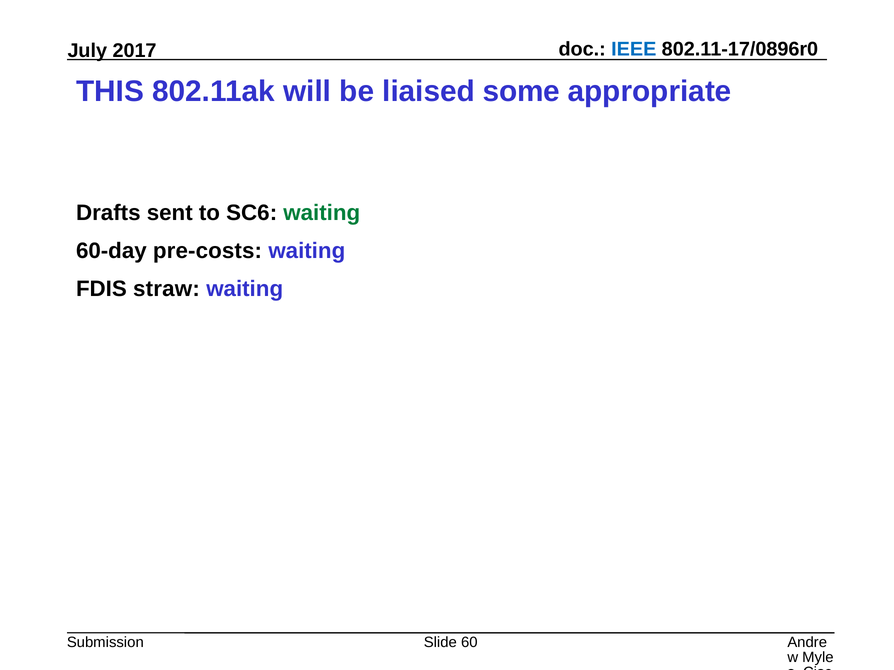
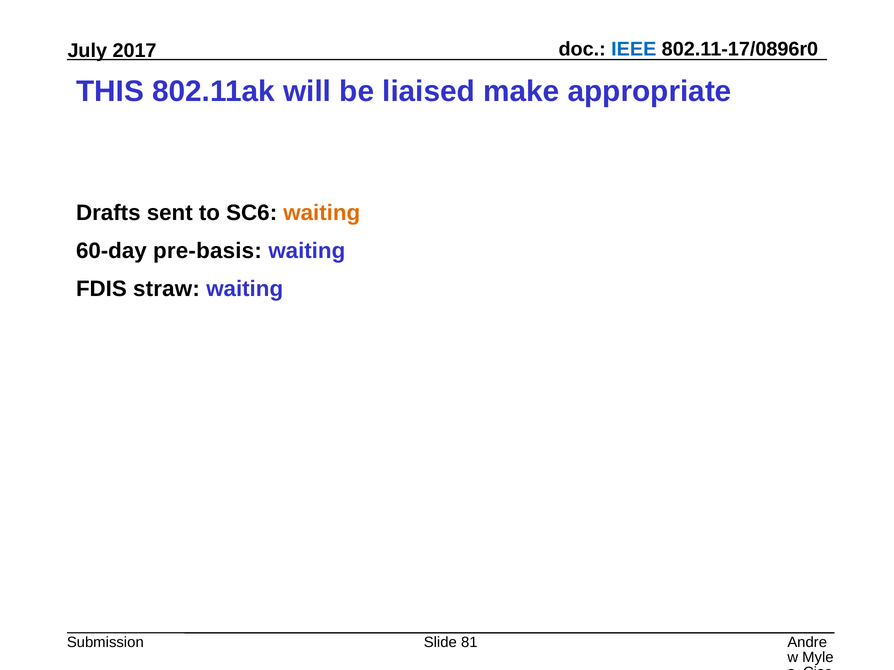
some: some -> make
waiting at (322, 213) colour: green -> orange
pre-costs: pre-costs -> pre-basis
60: 60 -> 81
